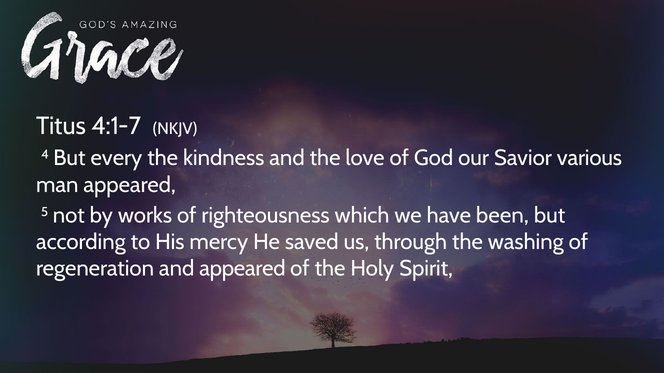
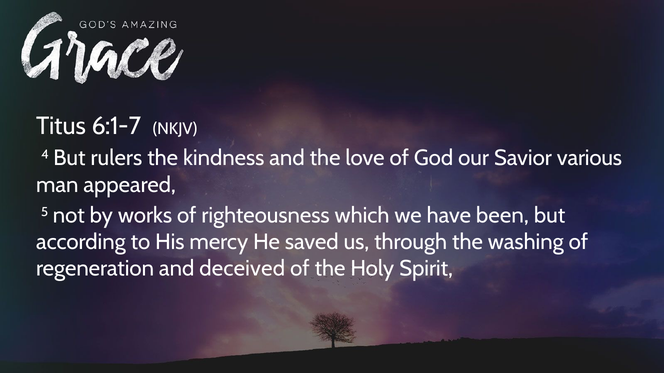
4:1-7: 4:1-7 -> 6:1-7
every: every -> rulers
and appeared: appeared -> deceived
